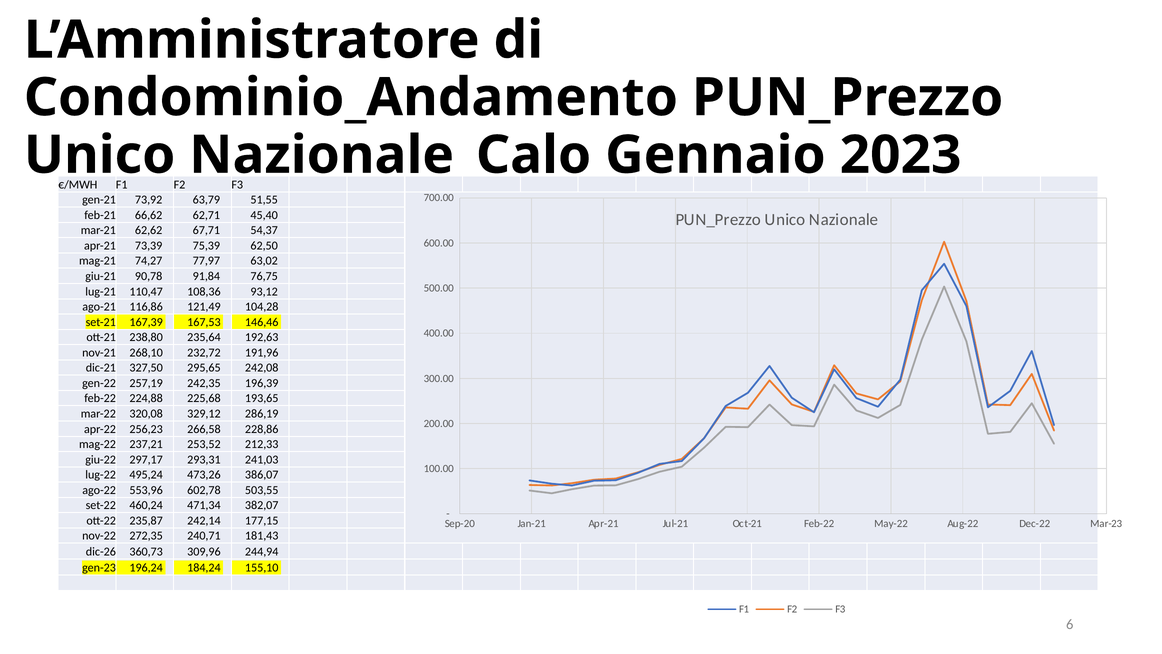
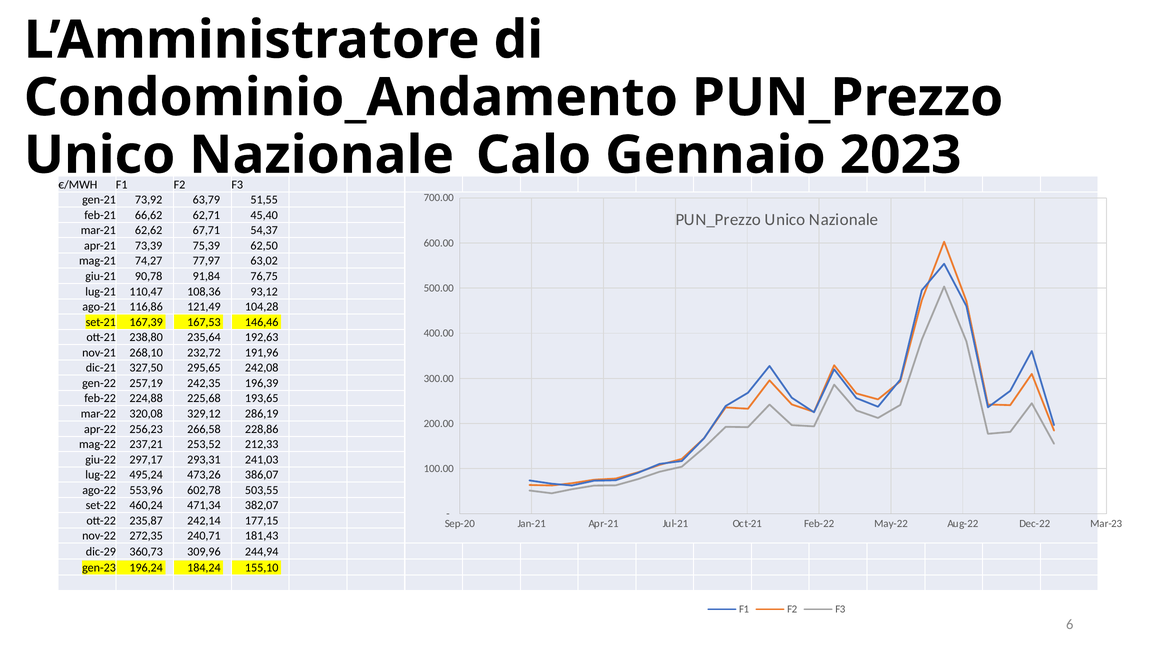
dic-26: dic-26 -> dic-29
